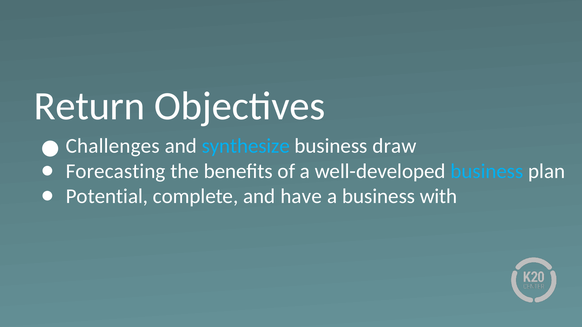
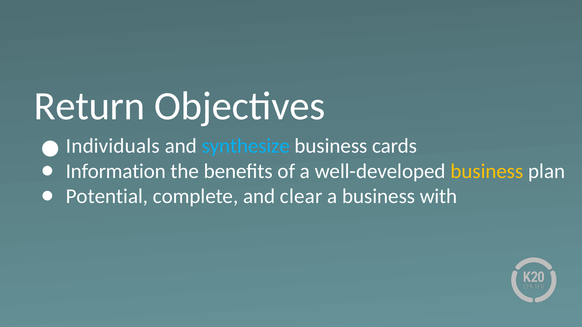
Challenges: Challenges -> Individuals
draw: draw -> cards
Forecasting: Forecasting -> Information
business at (487, 171) colour: light blue -> yellow
have: have -> clear
